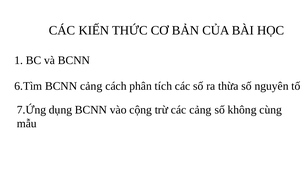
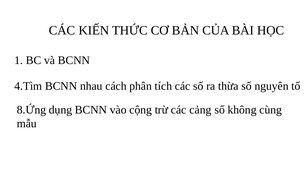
6.Tìm: 6.Tìm -> 4.Tìm
BCNN cảng: cảng -> nhau
7.Ứng: 7.Ứng -> 8.Ứng
